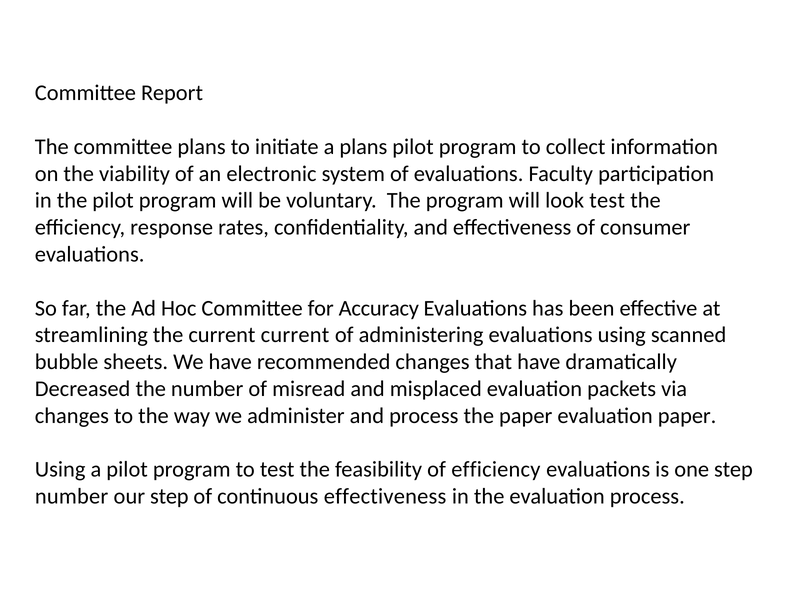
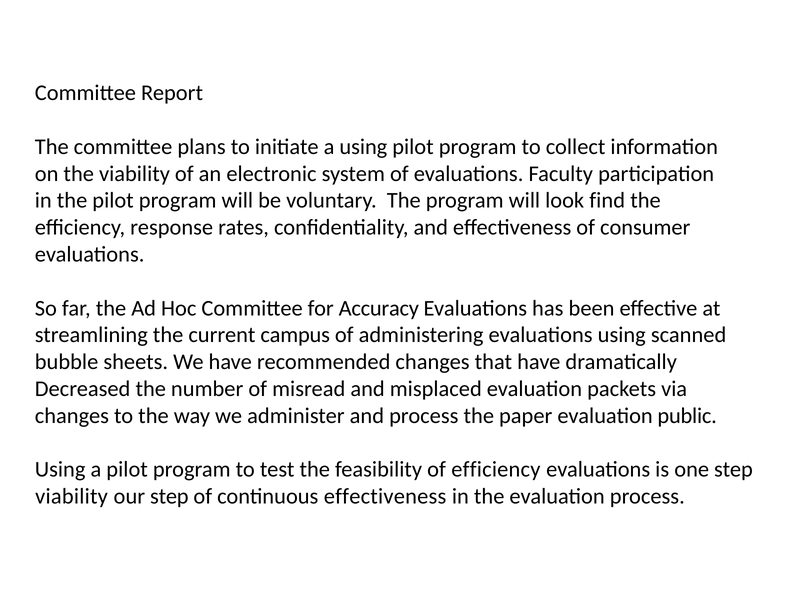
a plans: plans -> using
look test: test -> find
current current: current -> campus
evaluation paper: paper -> public
number at (72, 497): number -> viability
